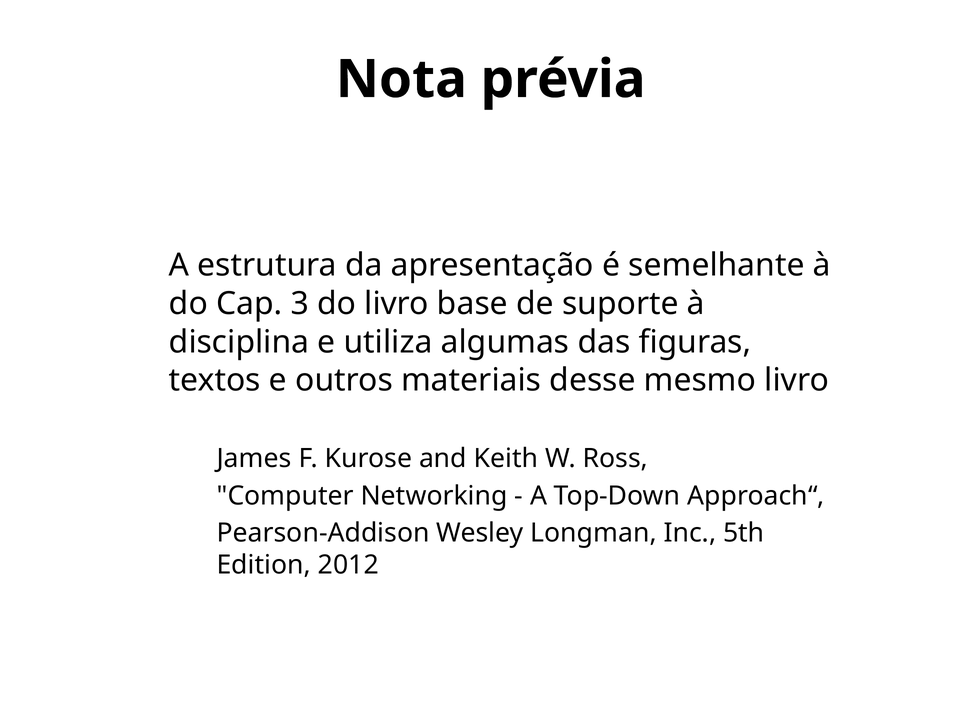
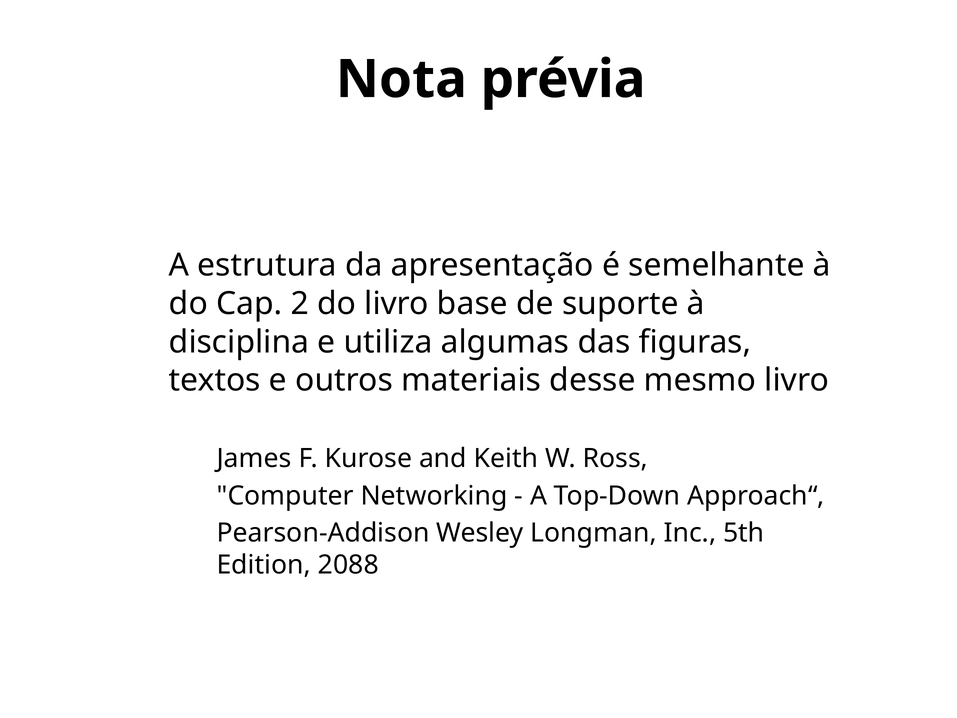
Cap 3: 3 -> 2
2012: 2012 -> 2088
